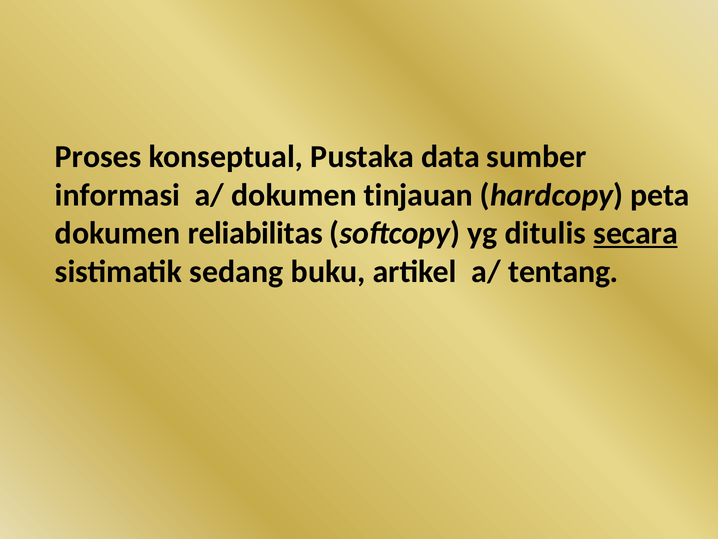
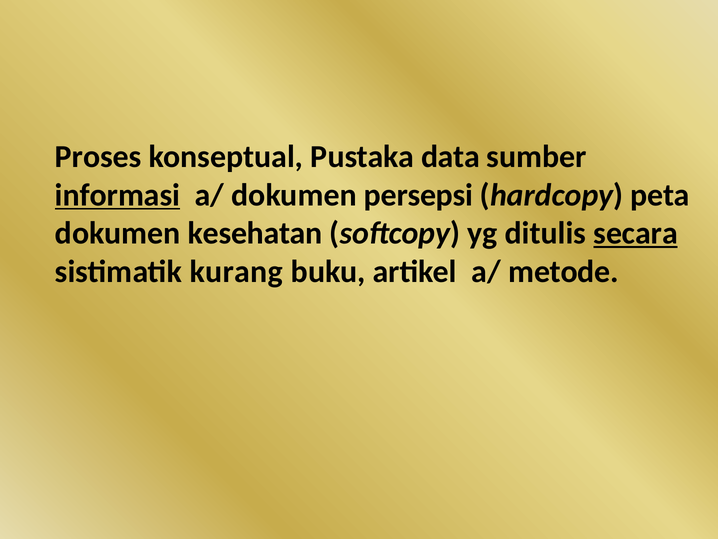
informasi underline: none -> present
tinjauan: tinjauan -> persepsi
reliabilitas: reliabilitas -> kesehatan
sedang: sedang -> kurang
tentang: tentang -> metode
